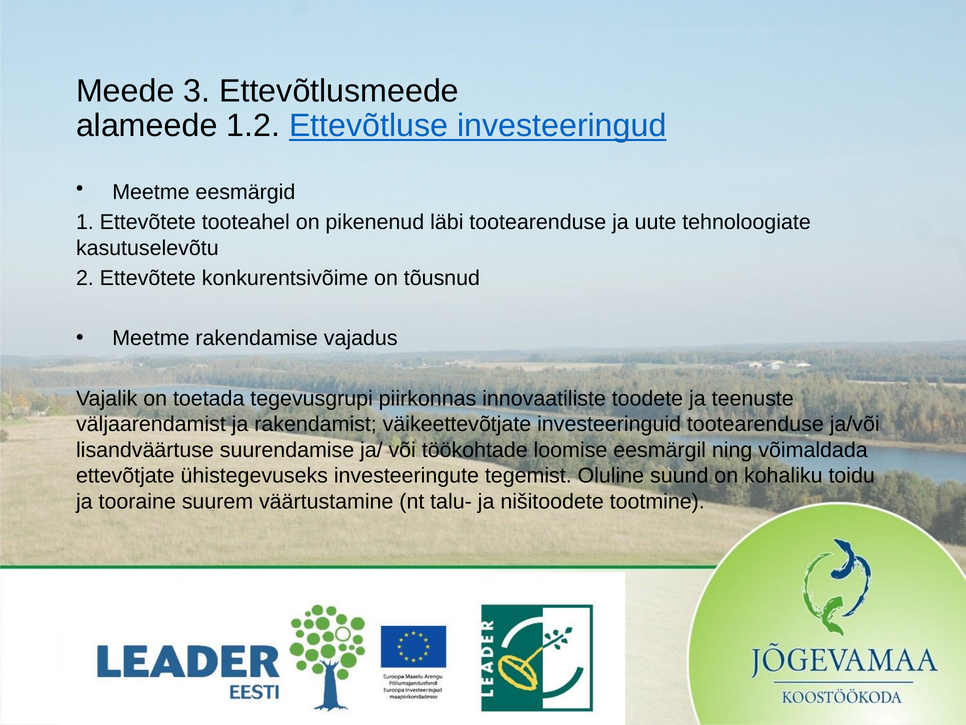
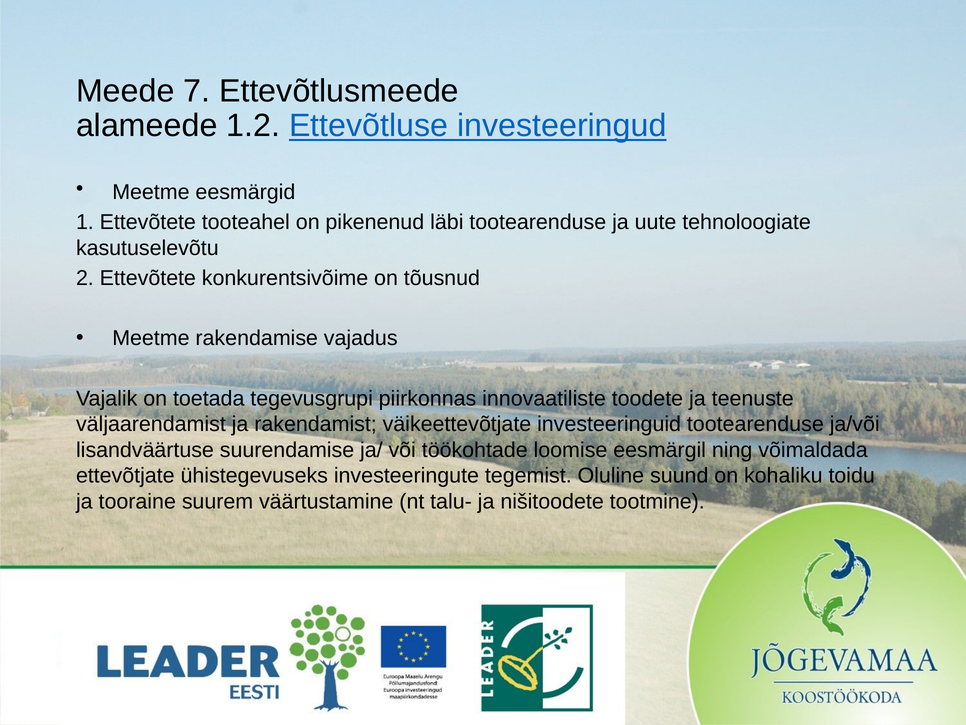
3: 3 -> 7
